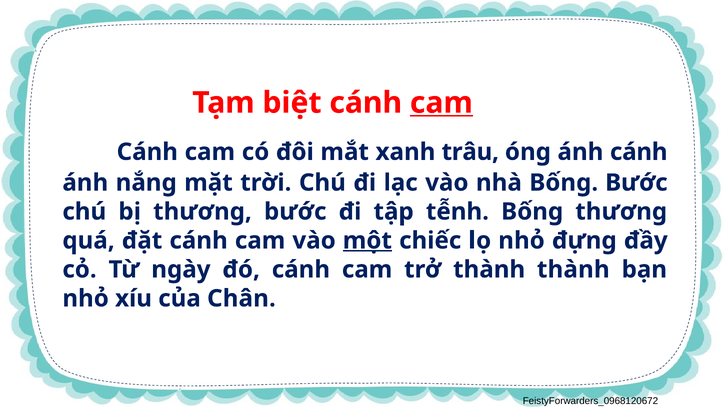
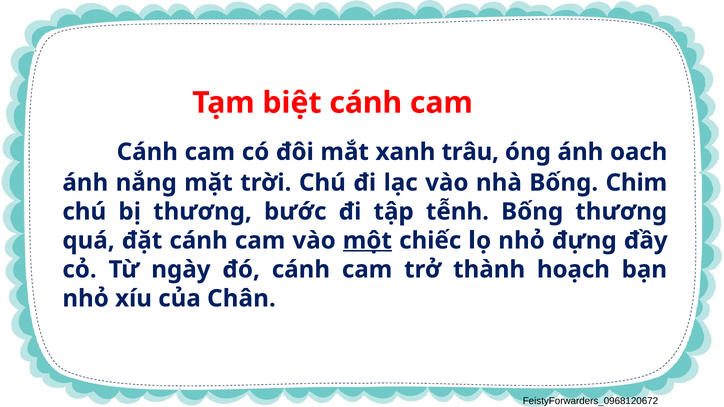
cam at (441, 103) underline: present -> none
ánh cánh: cánh -> oach
Bống Bước: Bước -> Chim
thành thành: thành -> hoạch
